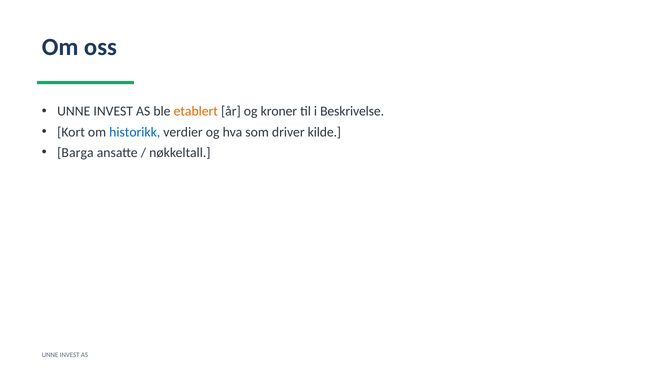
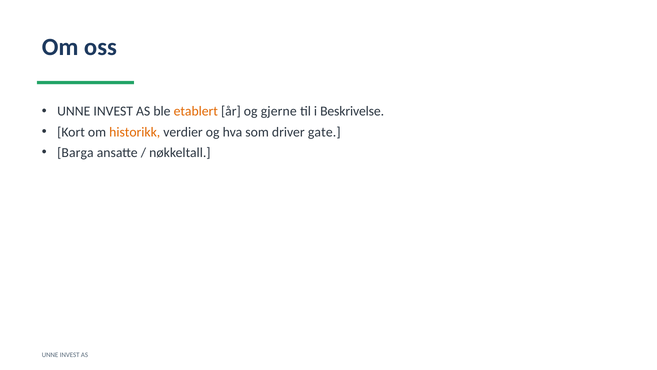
kroner: kroner -> gjerne
historikk colour: blue -> orange
kilde: kilde -> gate
